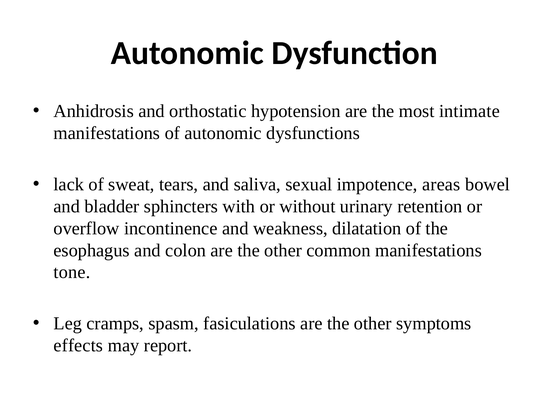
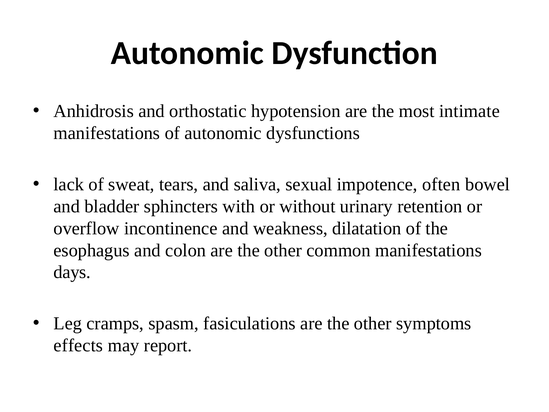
areas: areas -> often
tone: tone -> days
